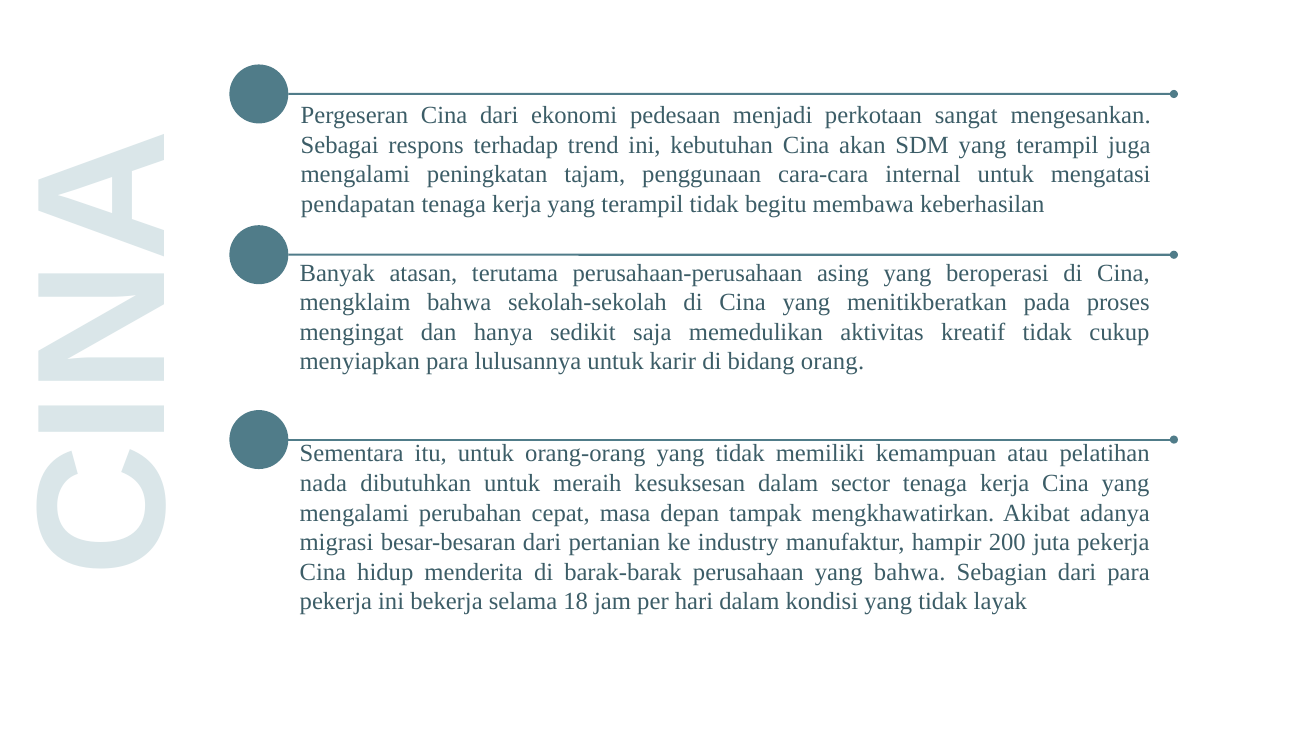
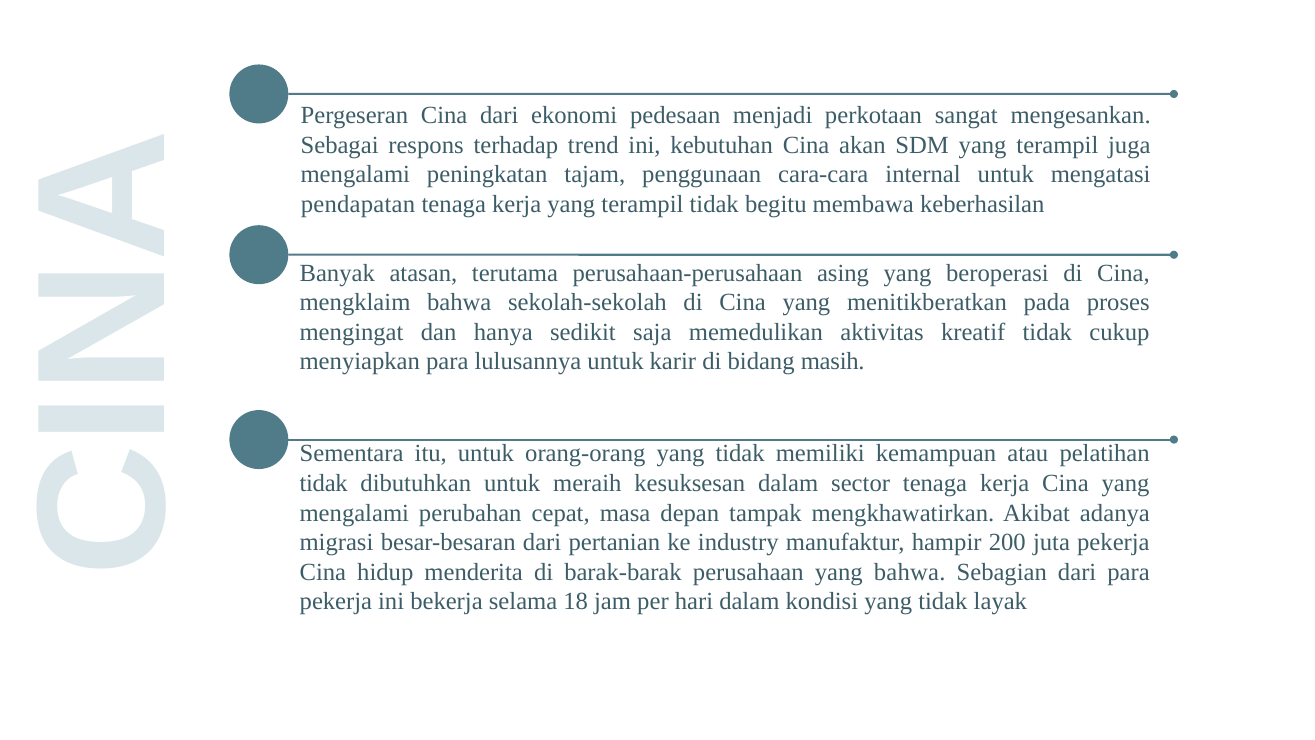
orang: orang -> masih
nada at (323, 483): nada -> tidak
